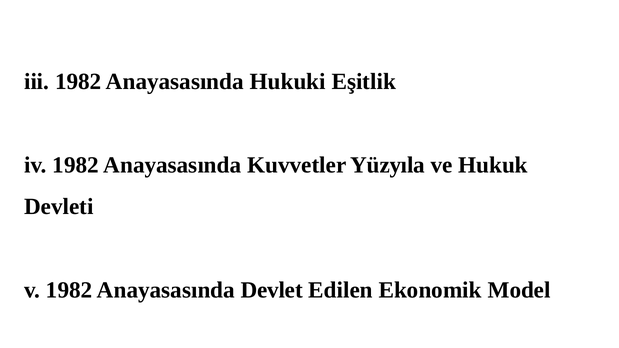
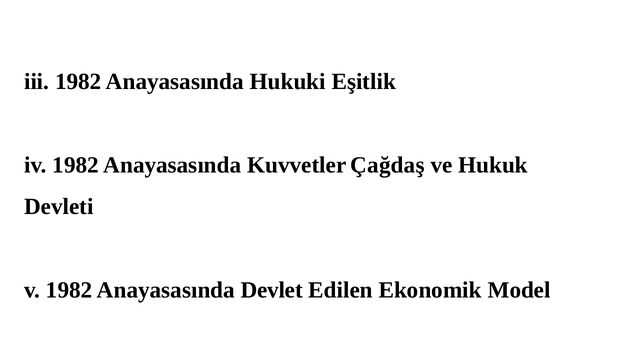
Yüzyıla: Yüzyıla -> Çağdaş
